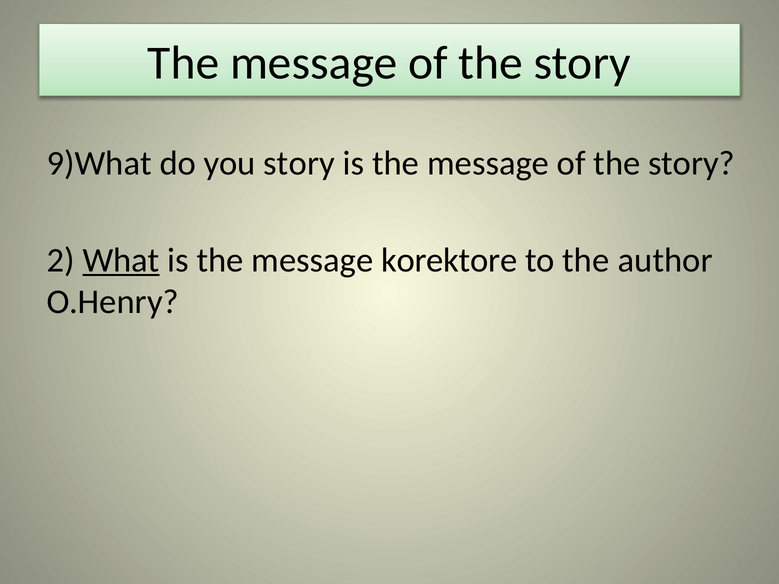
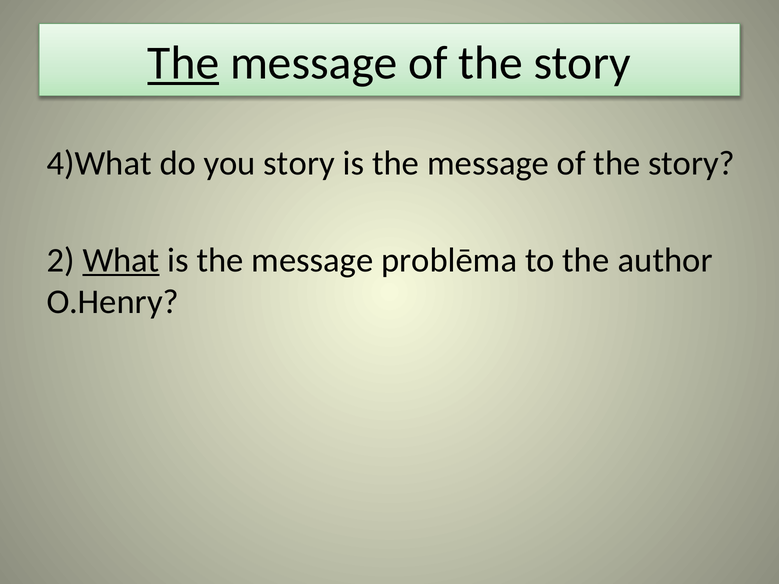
The at (183, 63) underline: none -> present
9)What: 9)What -> 4)What
korektore: korektore -> problēma
